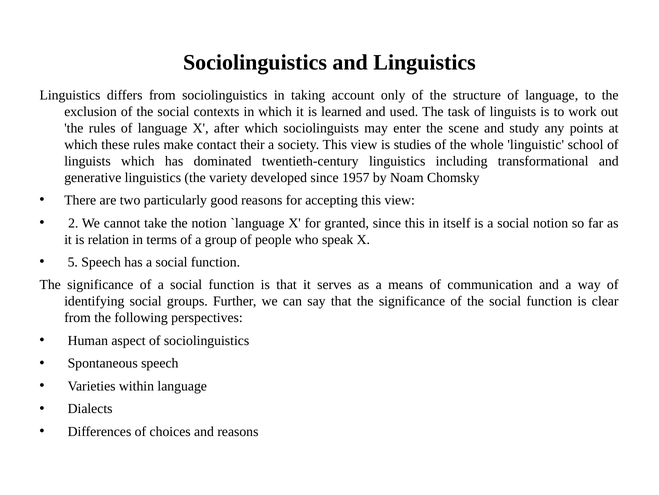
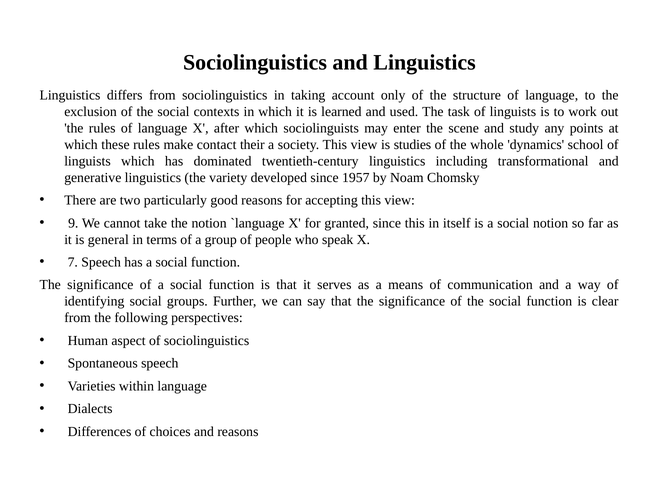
linguistic: linguistic -> dynamics
2: 2 -> 9
relation: relation -> general
5: 5 -> 7
